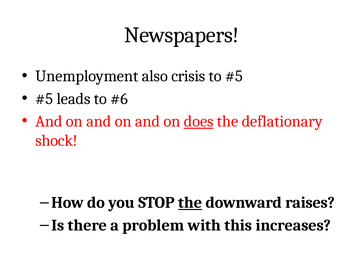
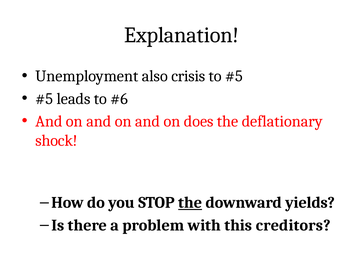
Newspapers: Newspapers -> Explanation
does underline: present -> none
raises: raises -> yields
increases: increases -> creditors
